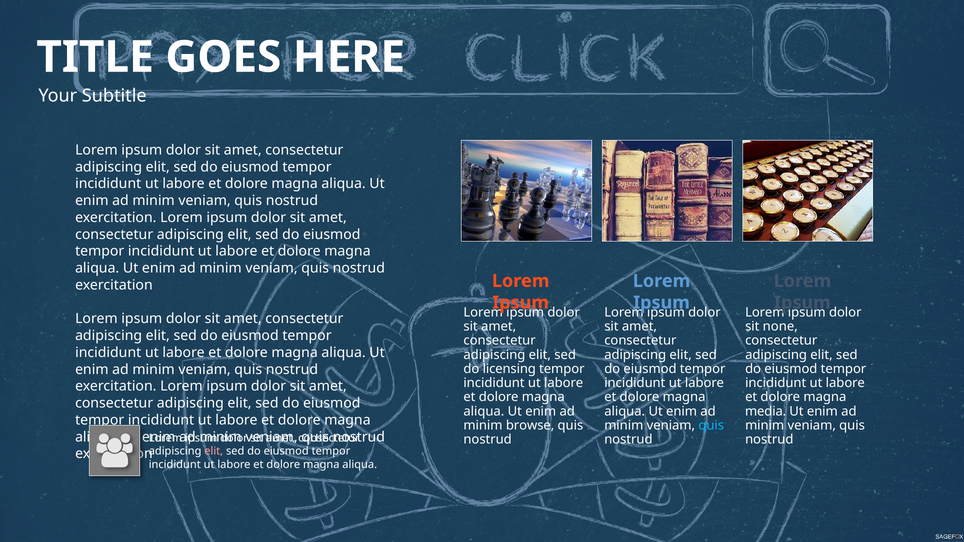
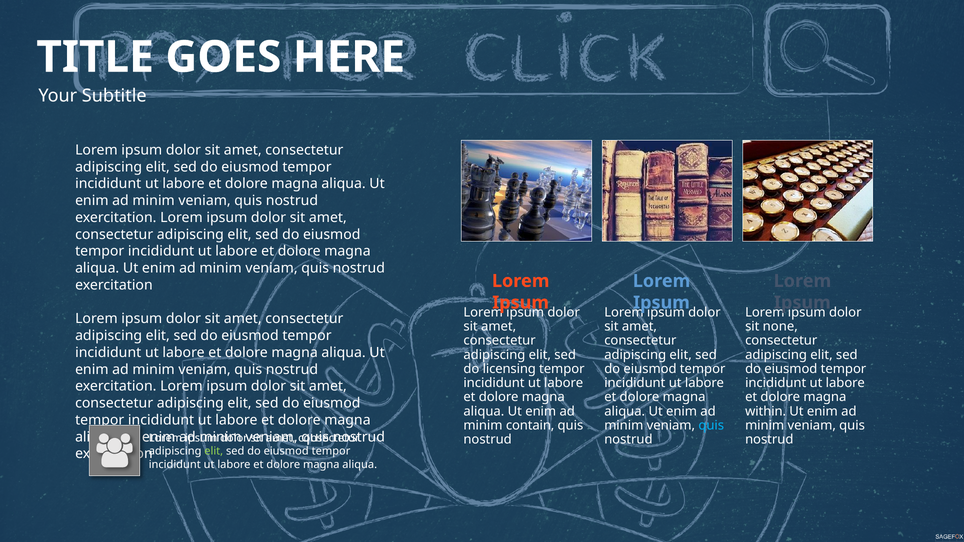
media: media -> within
browse: browse -> contain
elit at (214, 451) colour: pink -> light green
